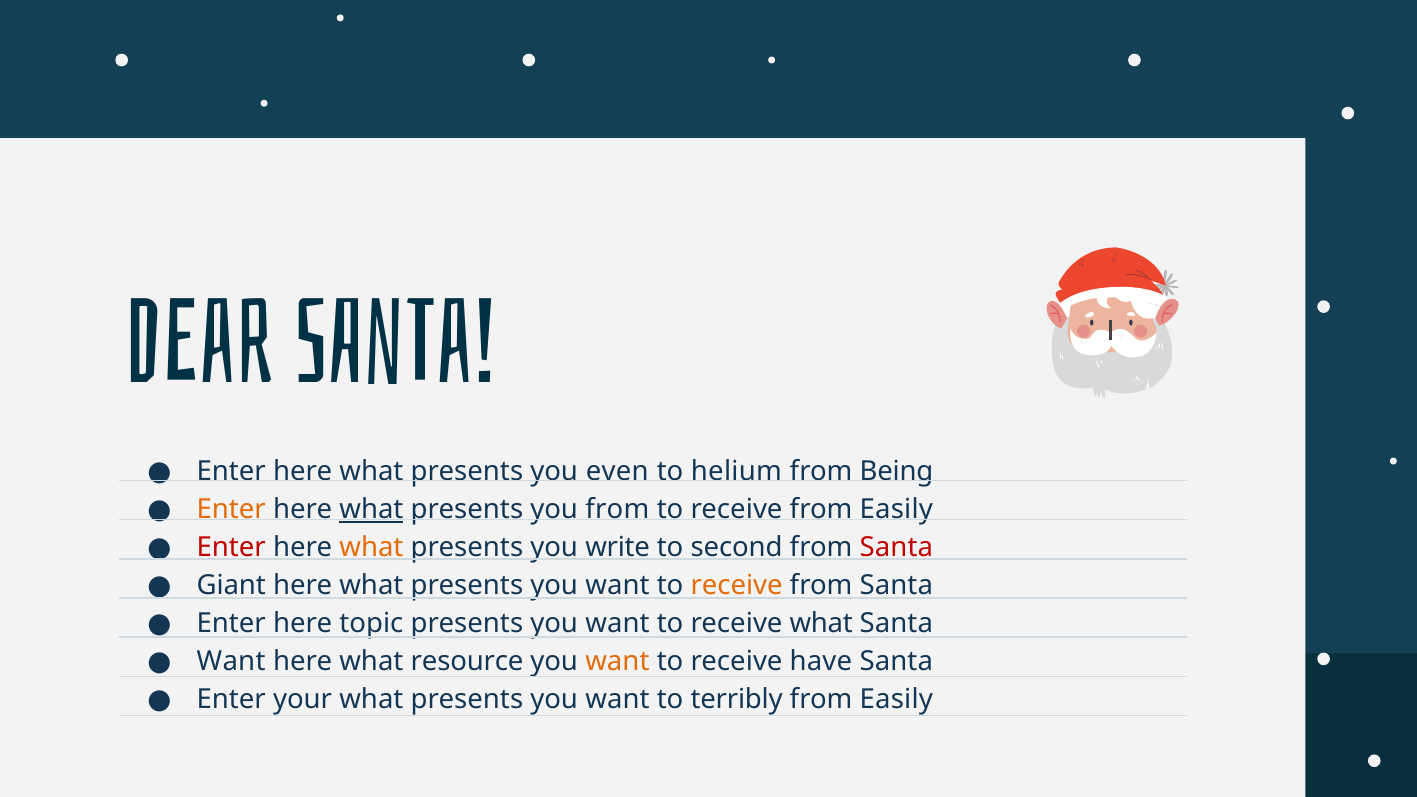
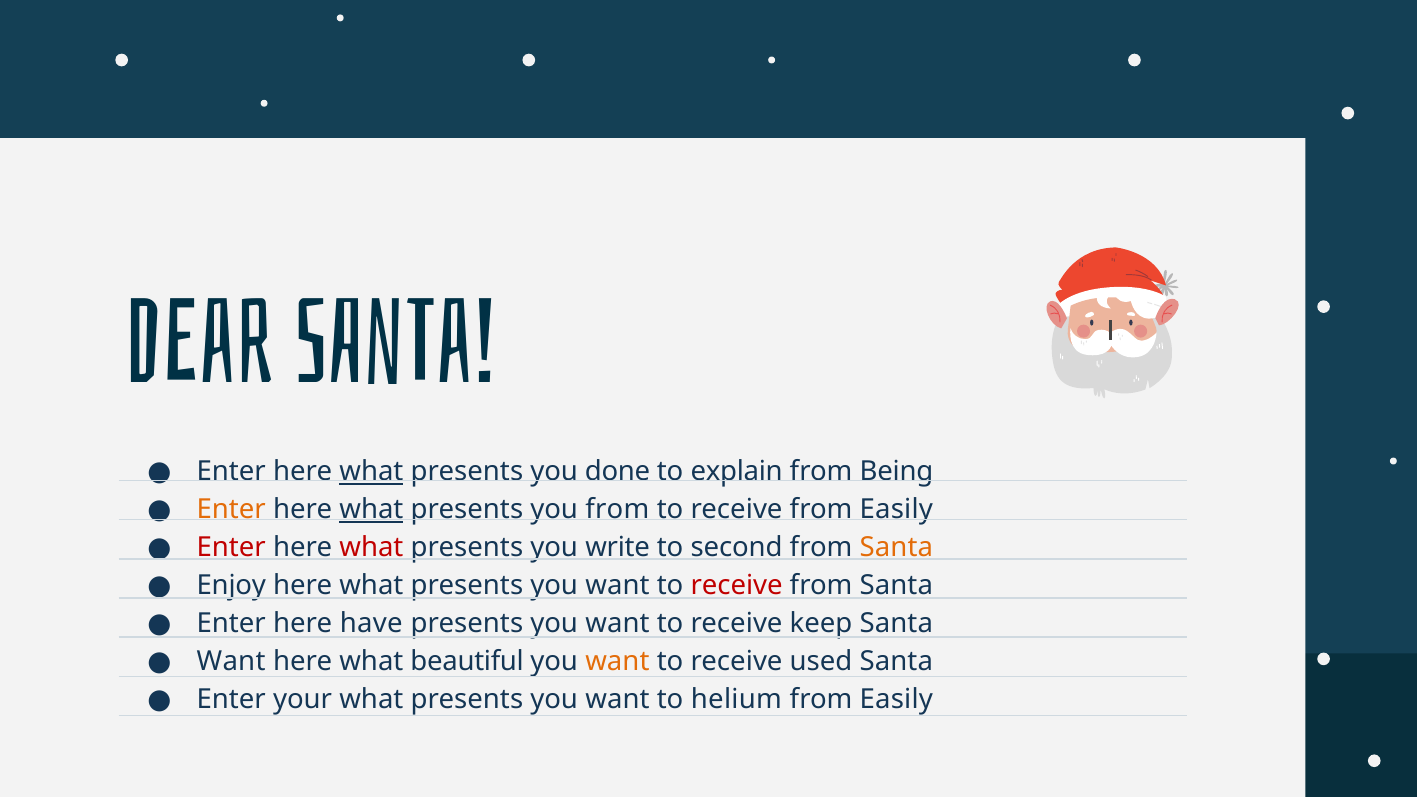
what at (371, 472) underline: none -> present
even: even -> done
helium: helium -> explain
what at (371, 548) colour: orange -> red
Santa at (896, 548) colour: red -> orange
Giant: Giant -> Enjoy
receive at (737, 586) colour: orange -> red
topic: topic -> have
receive what: what -> keep
resource: resource -> beautiful
have: have -> used
terribly: terribly -> helium
